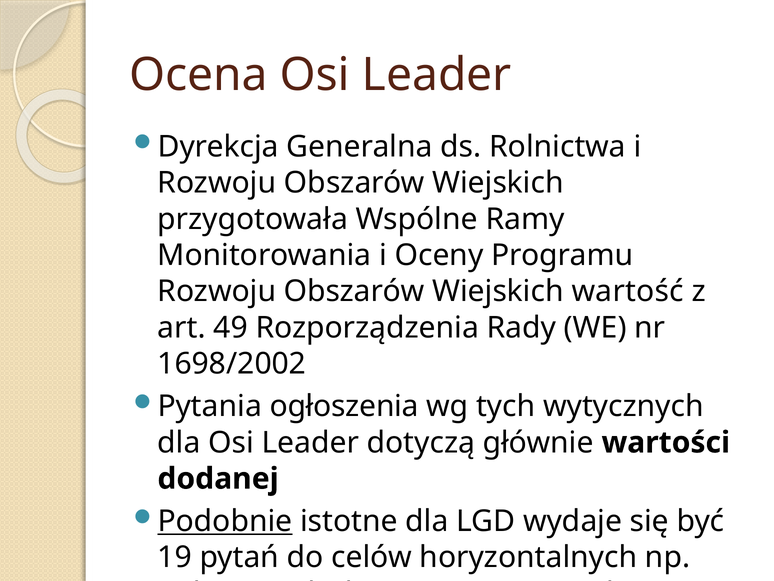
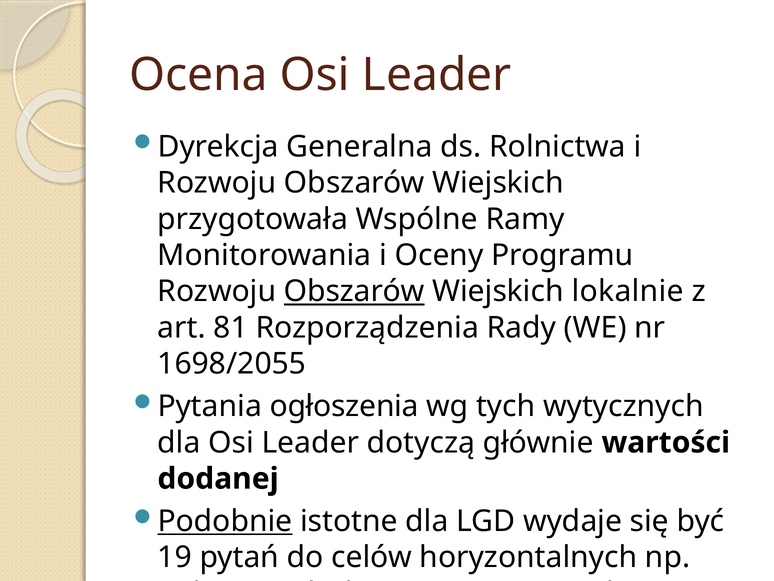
Obszarów at (354, 291) underline: none -> present
wartość: wartość -> lokalnie
49: 49 -> 81
1698/2002: 1698/2002 -> 1698/2055
